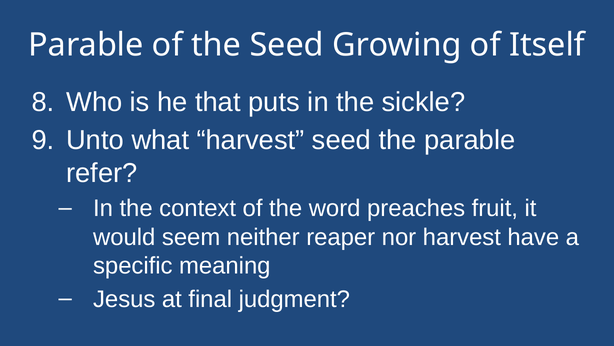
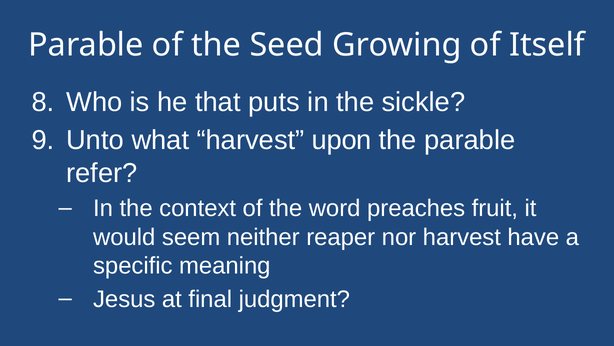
harvest seed: seed -> upon
